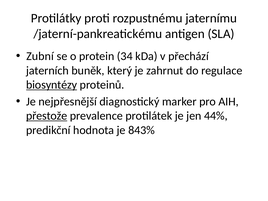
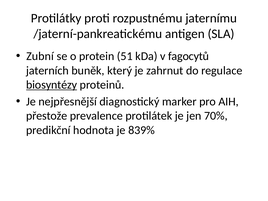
34: 34 -> 51
přechází: přechází -> fagocytů
přestože underline: present -> none
44%: 44% -> 70%
843%: 843% -> 839%
